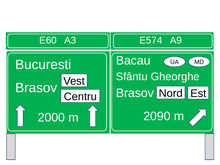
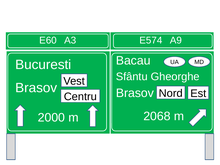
2090: 2090 -> 2068
